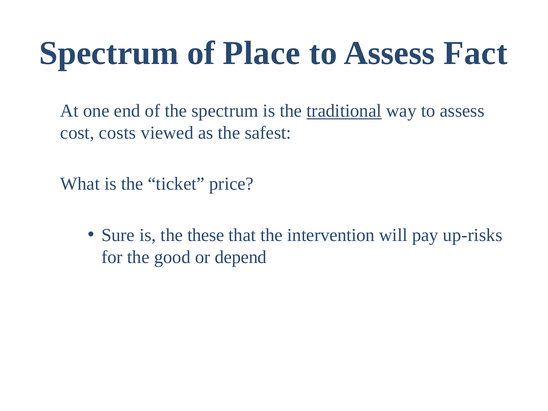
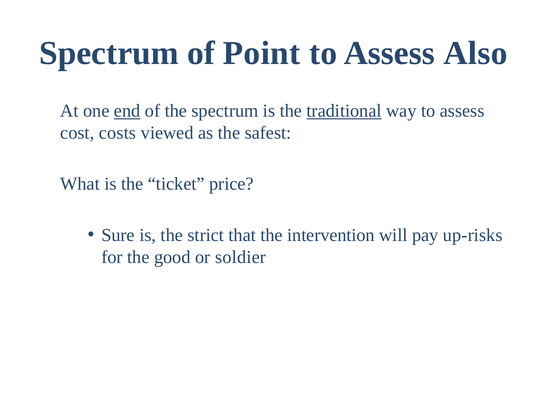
Place: Place -> Point
Fact: Fact -> Also
end underline: none -> present
these: these -> strict
depend: depend -> soldier
